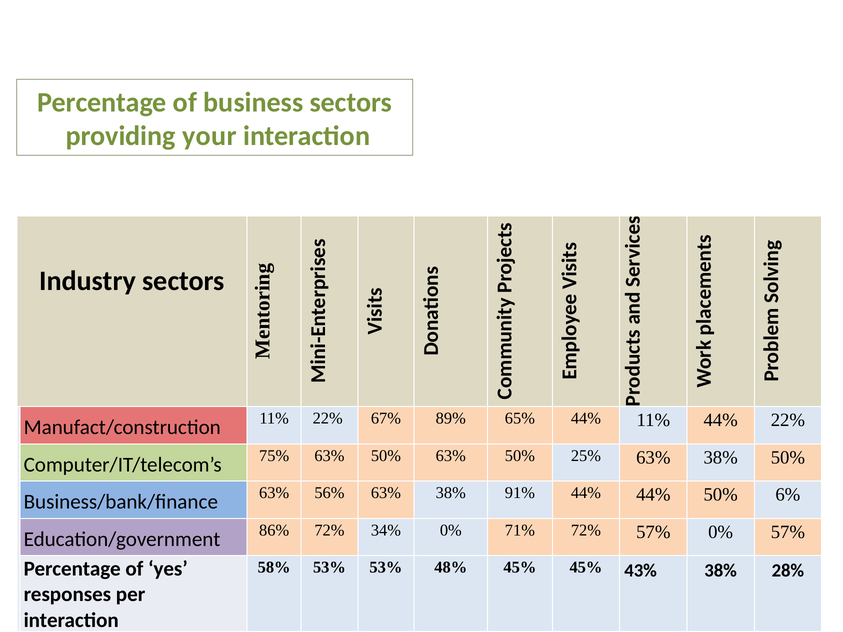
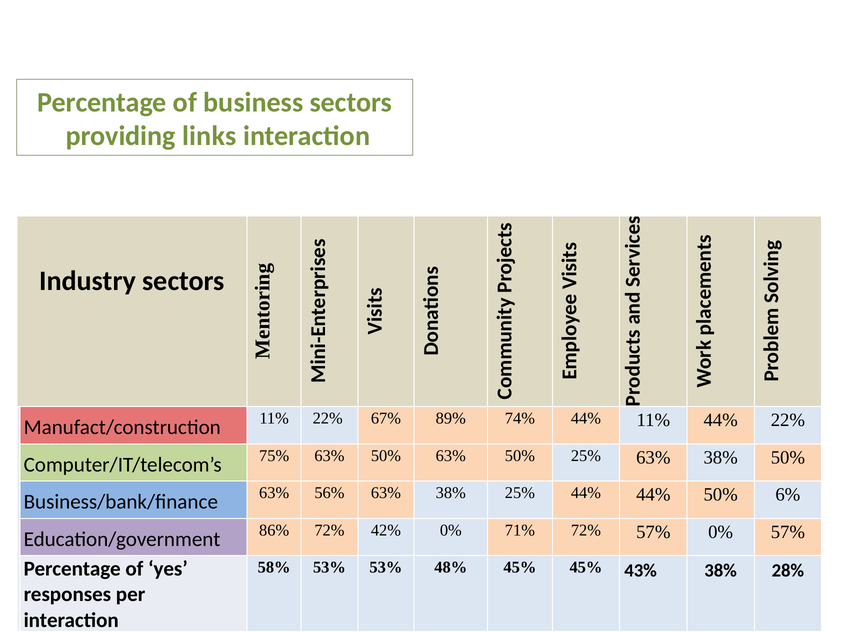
your: your -> links
65%: 65% -> 74%
38% 91%: 91% -> 25%
34%: 34% -> 42%
